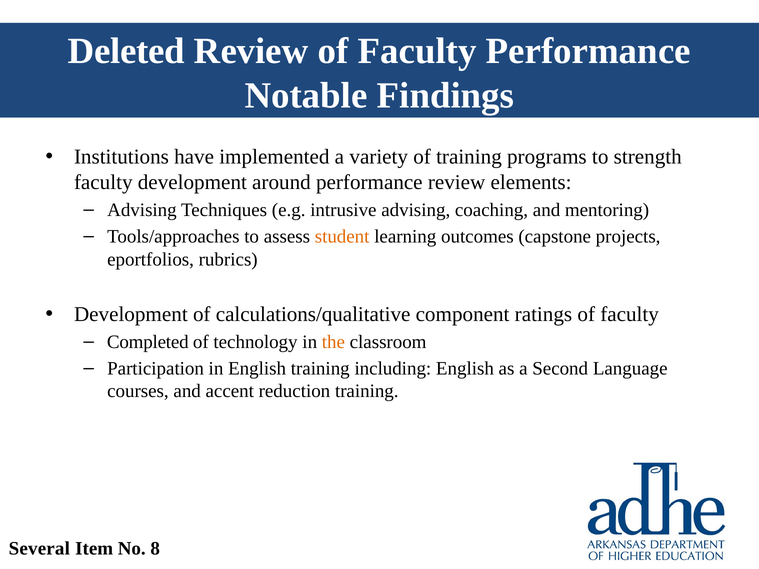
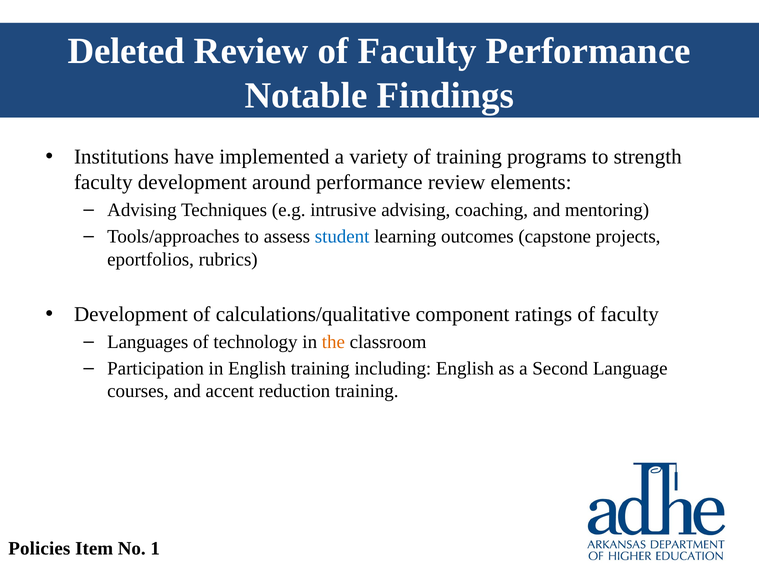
student colour: orange -> blue
Completed: Completed -> Languages
Several: Several -> Policies
8: 8 -> 1
